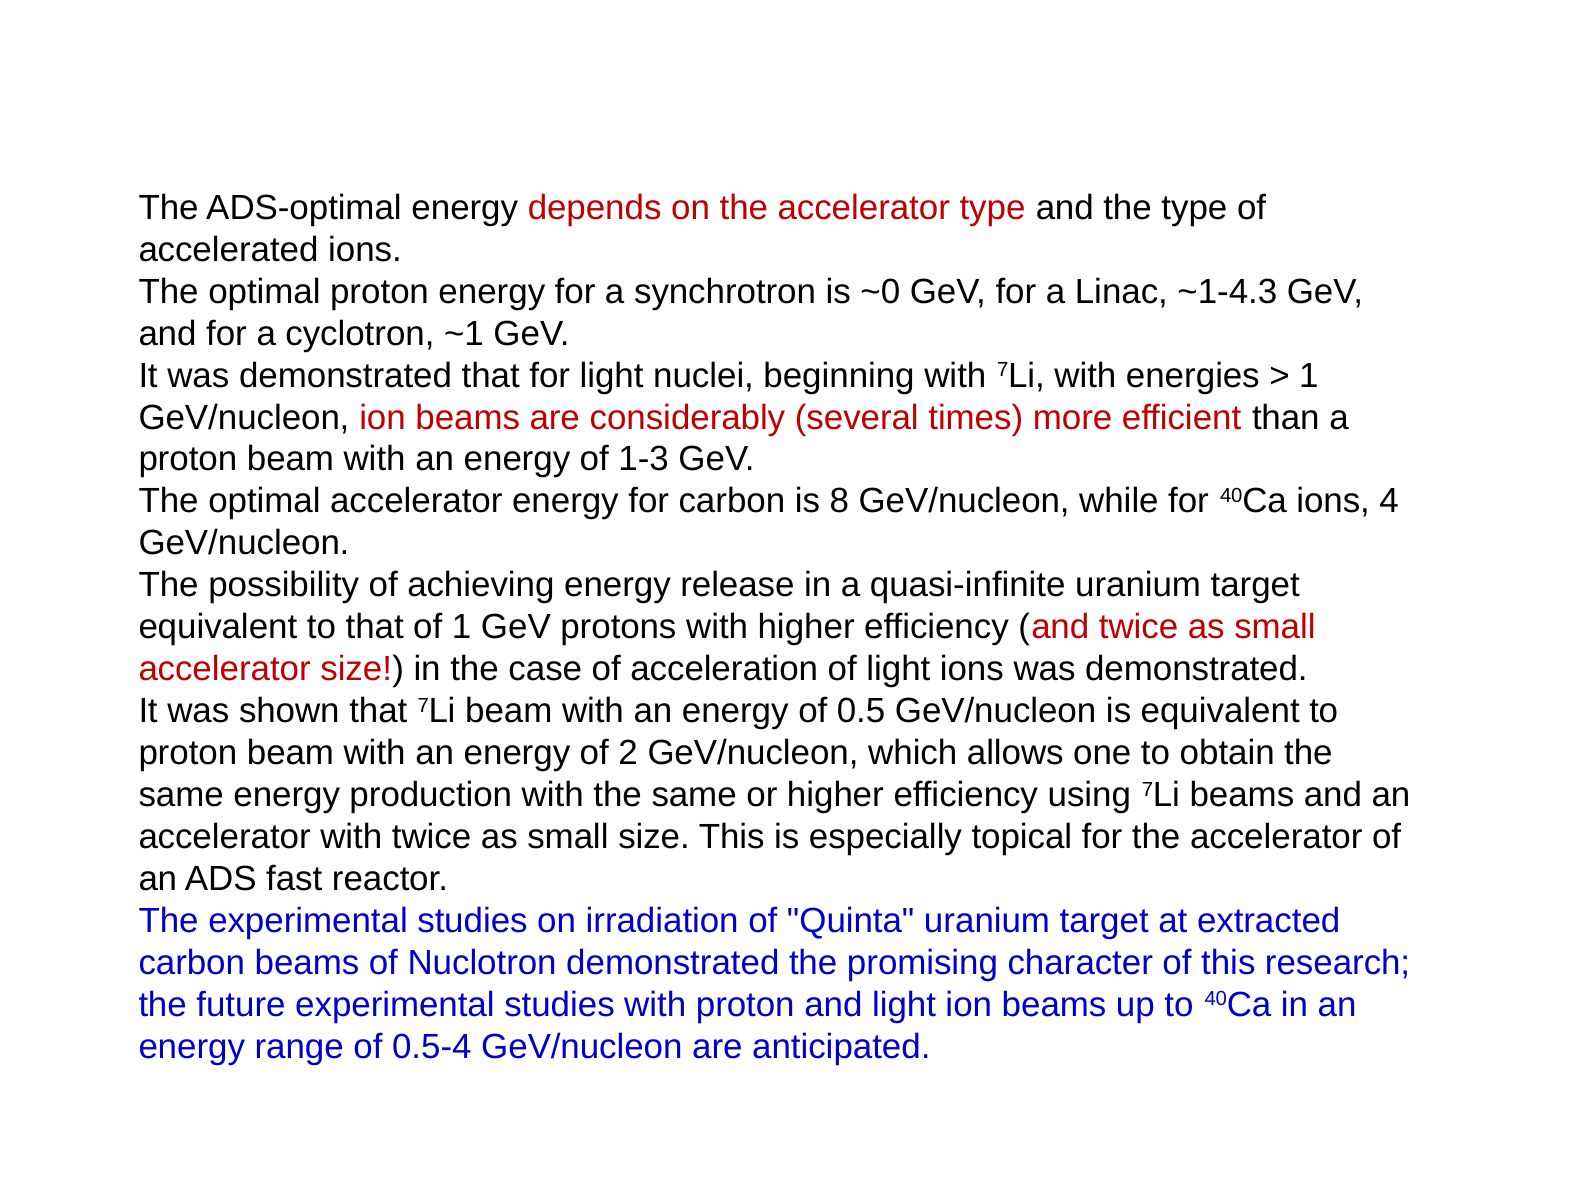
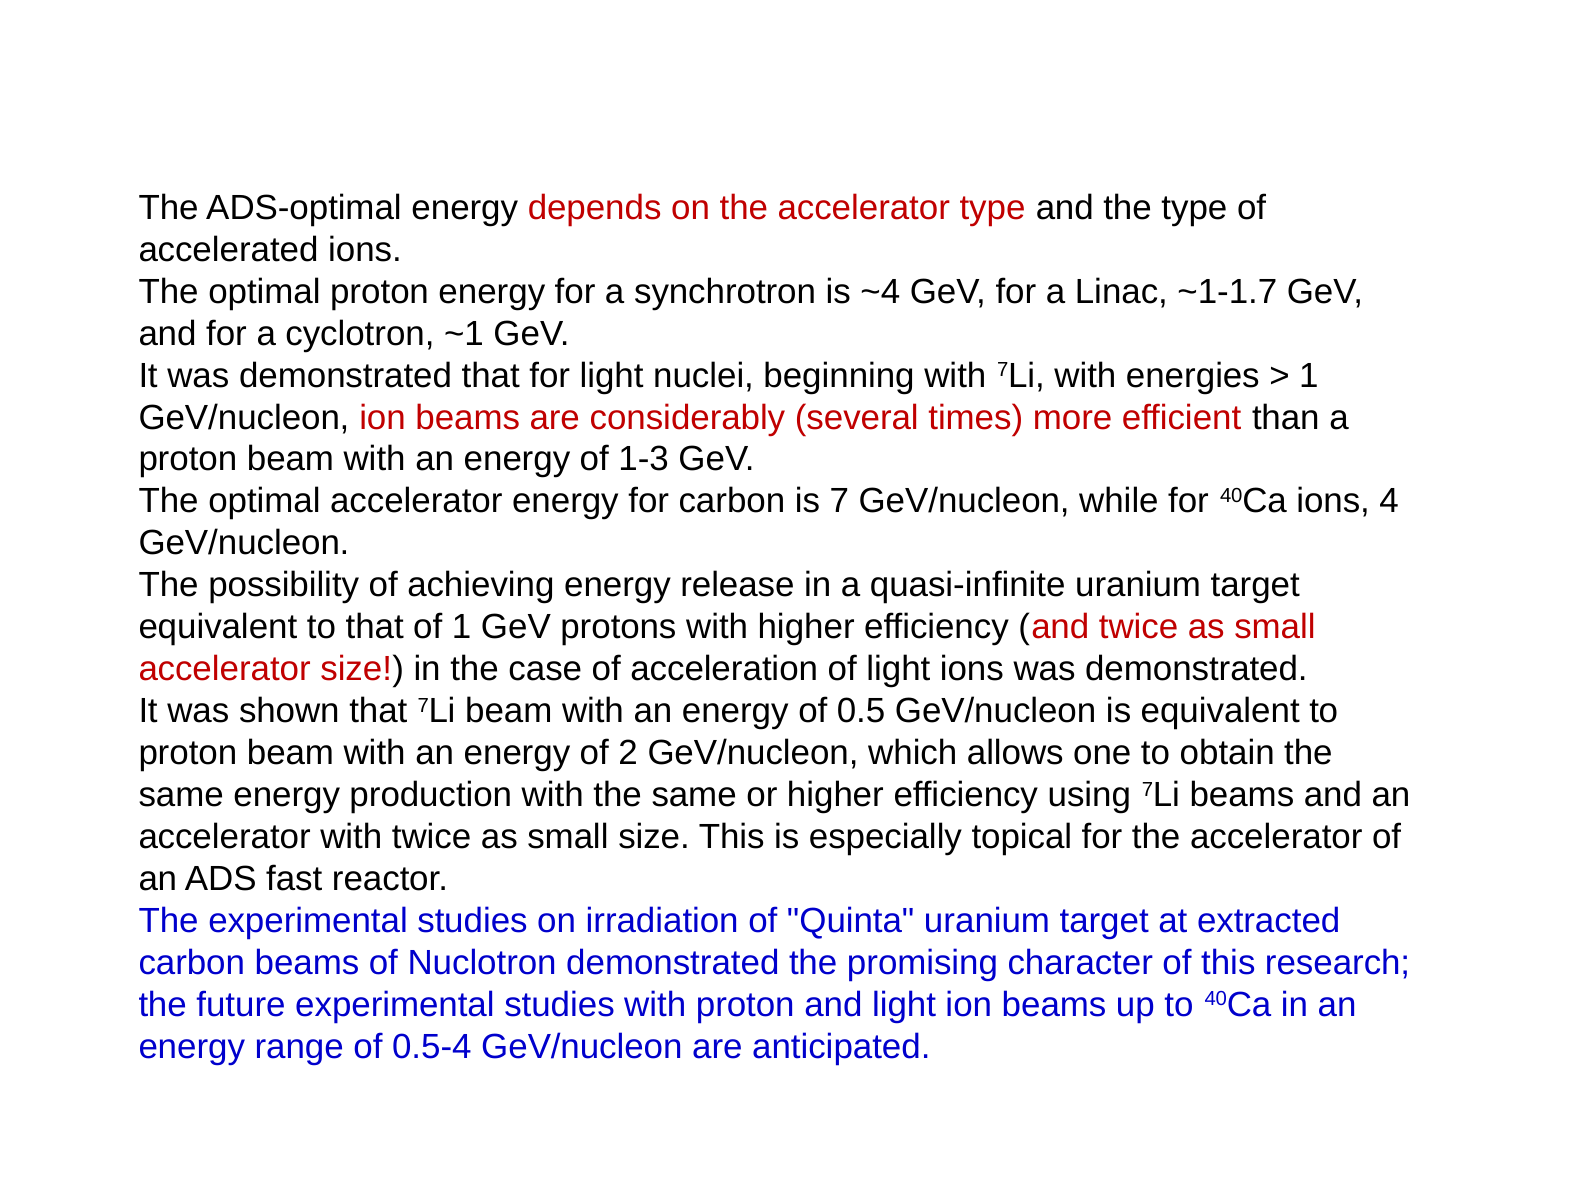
~0: ~0 -> ~4
~1-4.3: ~1-4.3 -> ~1-1.7
8: 8 -> 7
